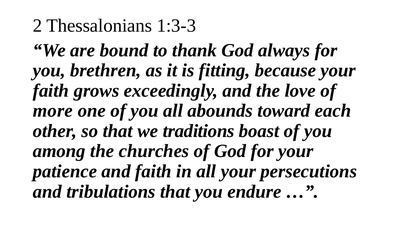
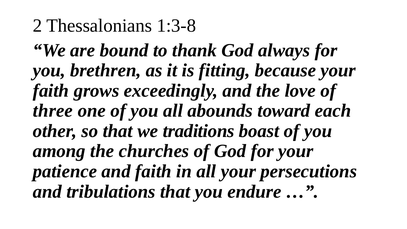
1:3-3: 1:3-3 -> 1:3-8
more: more -> three
